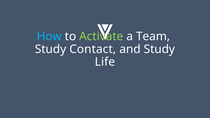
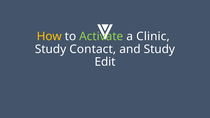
How colour: light blue -> yellow
Team: Team -> Clinic
Life: Life -> Edit
